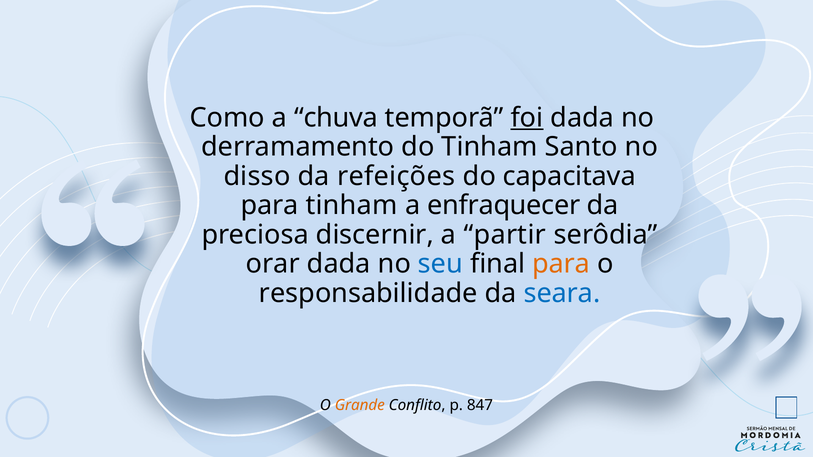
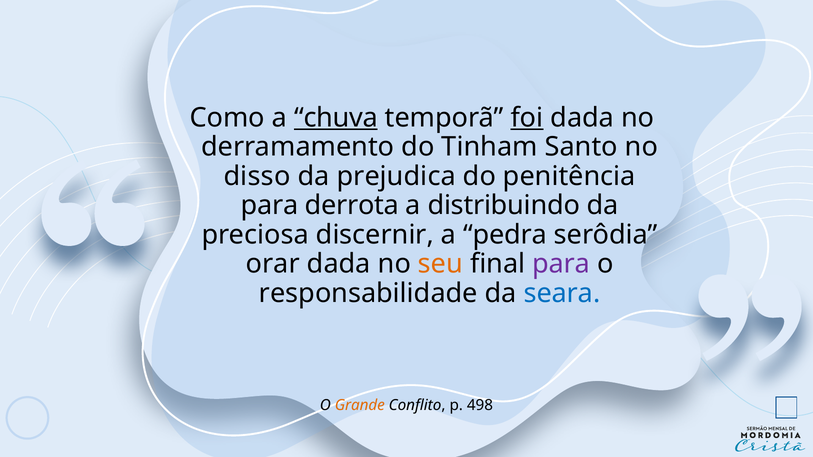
chuva underline: none -> present
refeições: refeições -> prejudica
capacitava: capacitava -> penitência
para tinham: tinham -> derrota
enfraquecer: enfraquecer -> distribuindo
partir: partir -> pedra
seu colour: blue -> orange
para at (561, 264) colour: orange -> purple
847: 847 -> 498
